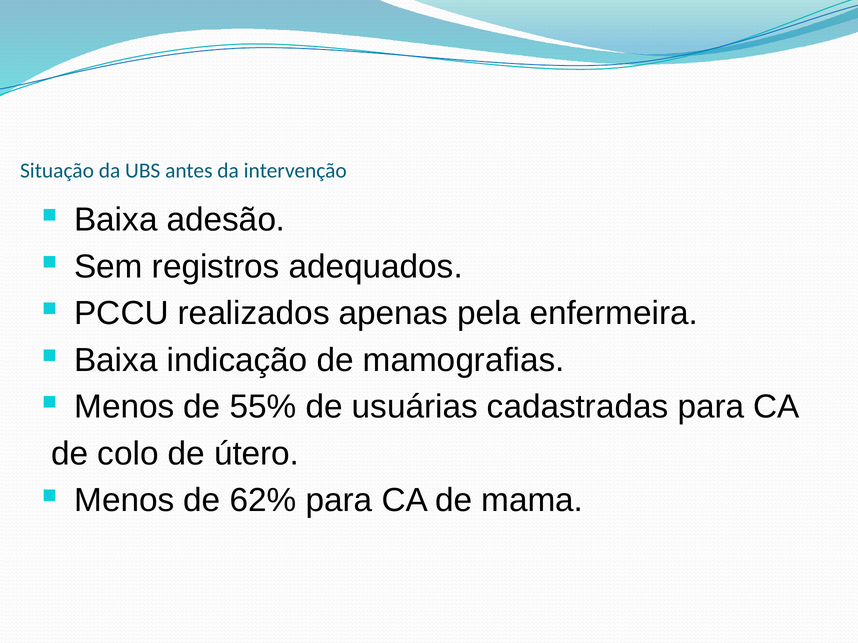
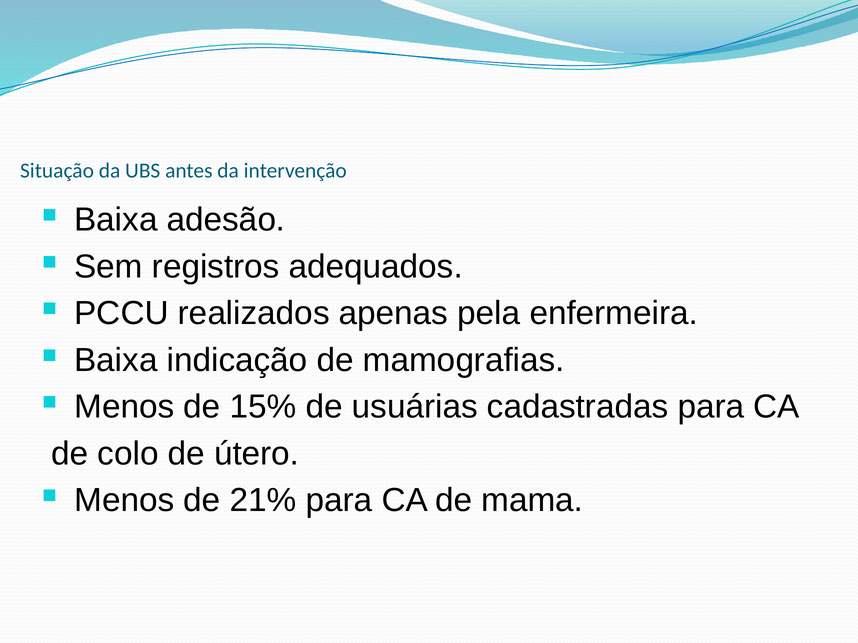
55%: 55% -> 15%
62%: 62% -> 21%
